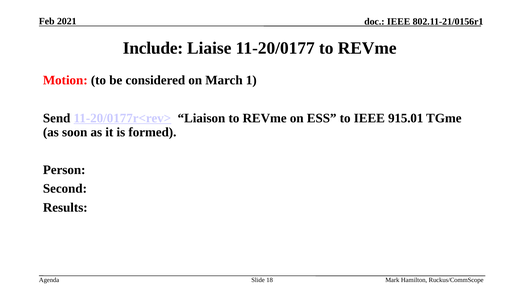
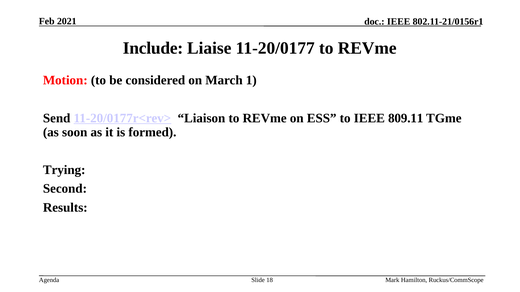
915.01: 915.01 -> 809.11
Person: Person -> Trying
